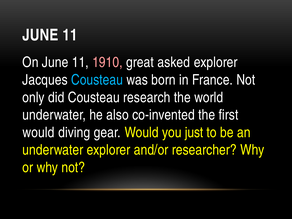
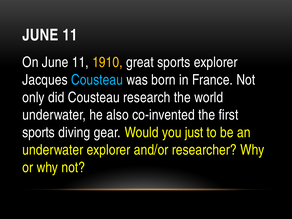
1910 colour: pink -> yellow
great asked: asked -> sports
would at (38, 132): would -> sports
